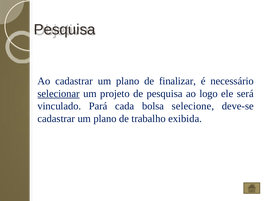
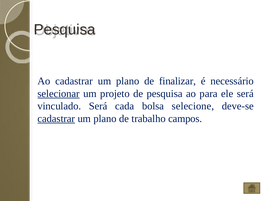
logo: logo -> para
vinculado Pará: Pará -> Será
cadastrar at (56, 119) underline: none -> present
exibida: exibida -> campos
